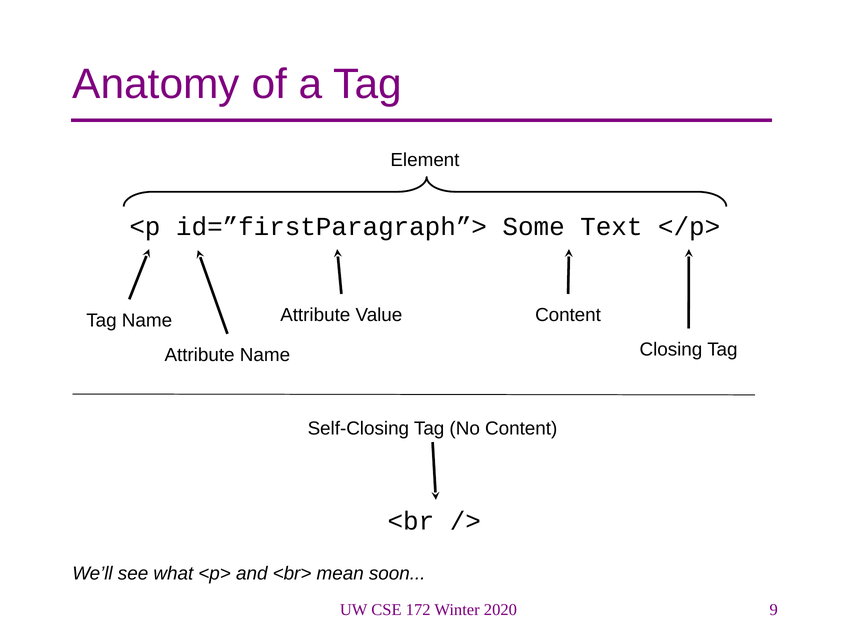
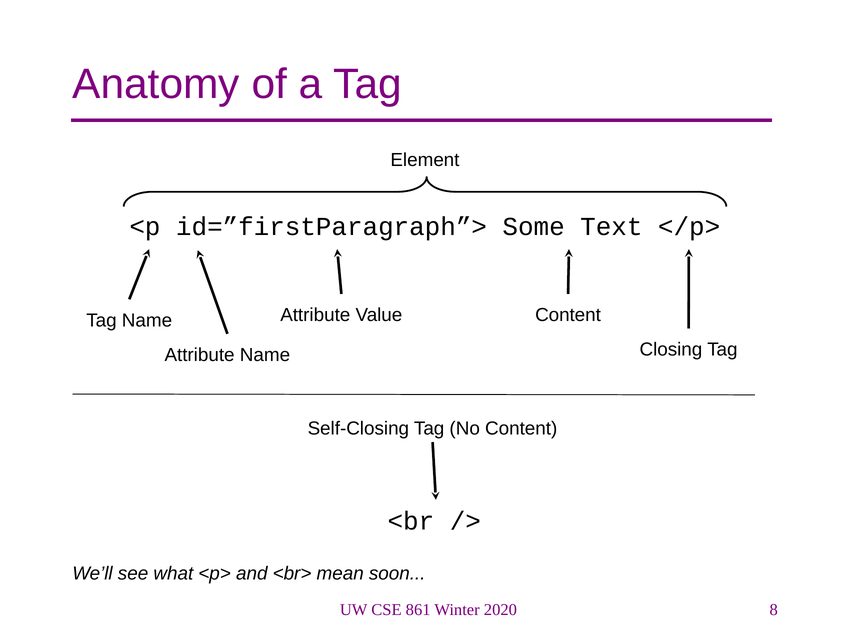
172: 172 -> 861
9: 9 -> 8
